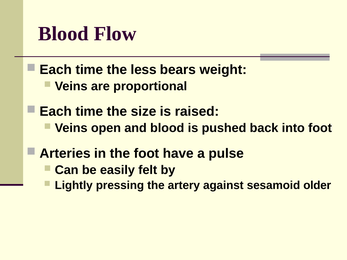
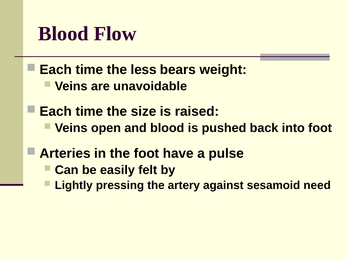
proportional: proportional -> unavoidable
older: older -> need
